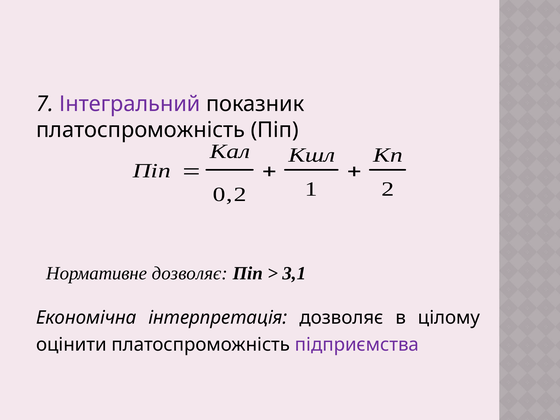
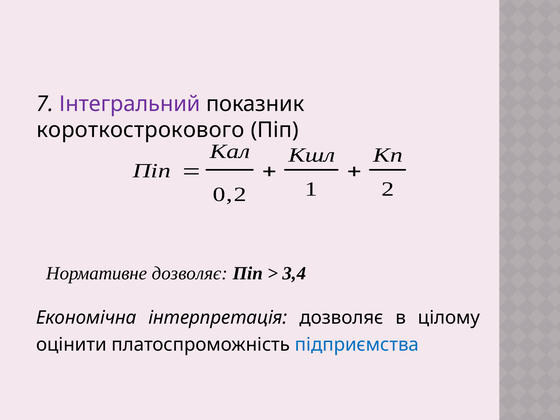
платоспроможність at (141, 130): платоспроможність -> короткострокового
3,1: 3,1 -> 3,4
підприємства colour: purple -> blue
